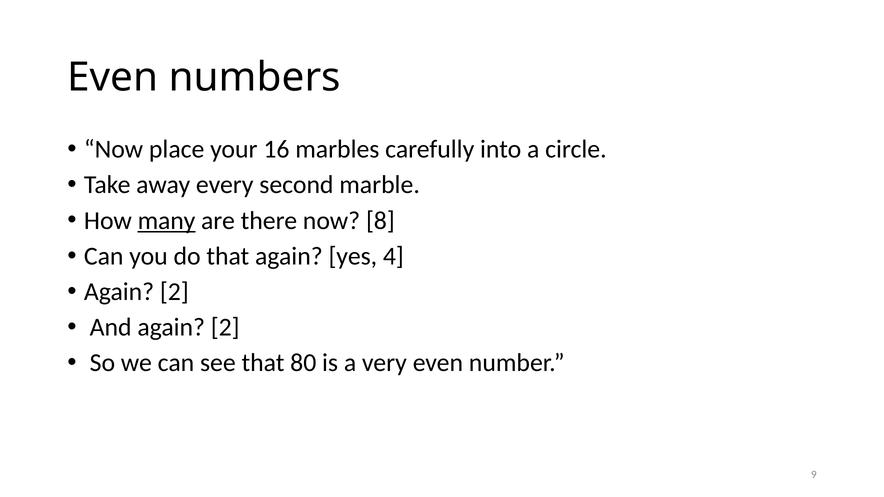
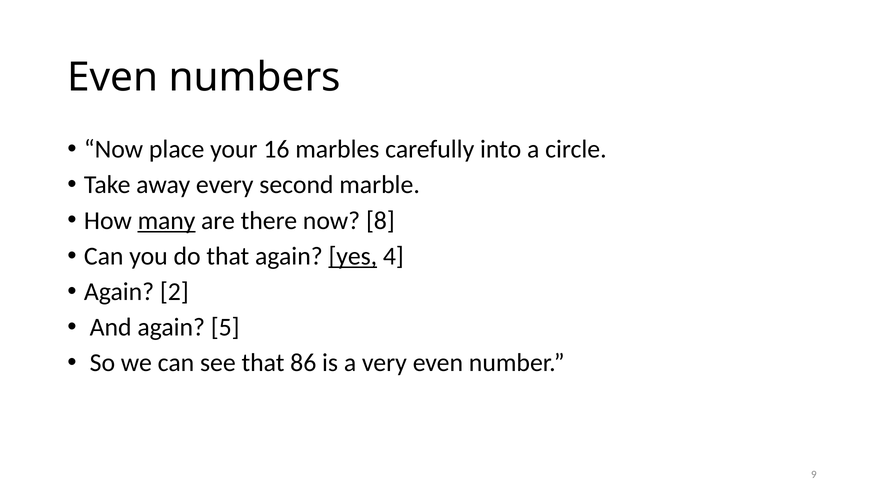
yes underline: none -> present
And again 2: 2 -> 5
80: 80 -> 86
